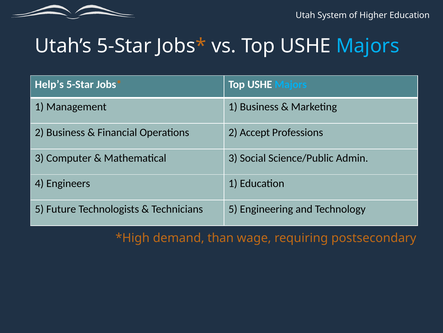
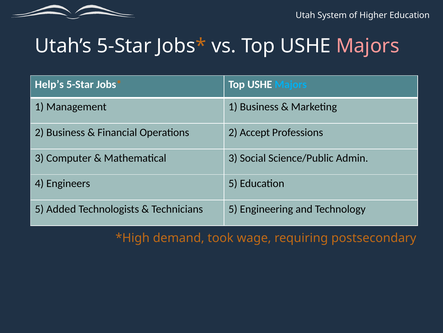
Majors at (368, 46) colour: light blue -> pink
Engineers 1: 1 -> 5
Future: Future -> Added
than: than -> took
